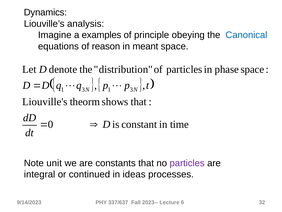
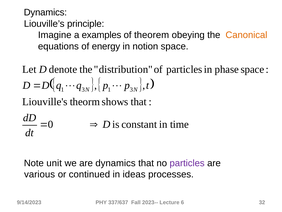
analysis: analysis -> principle
principle: principle -> theorem
Canonical colour: blue -> orange
reason: reason -> energy
meant: meant -> notion
are constants: constants -> dynamics
integral: integral -> various
